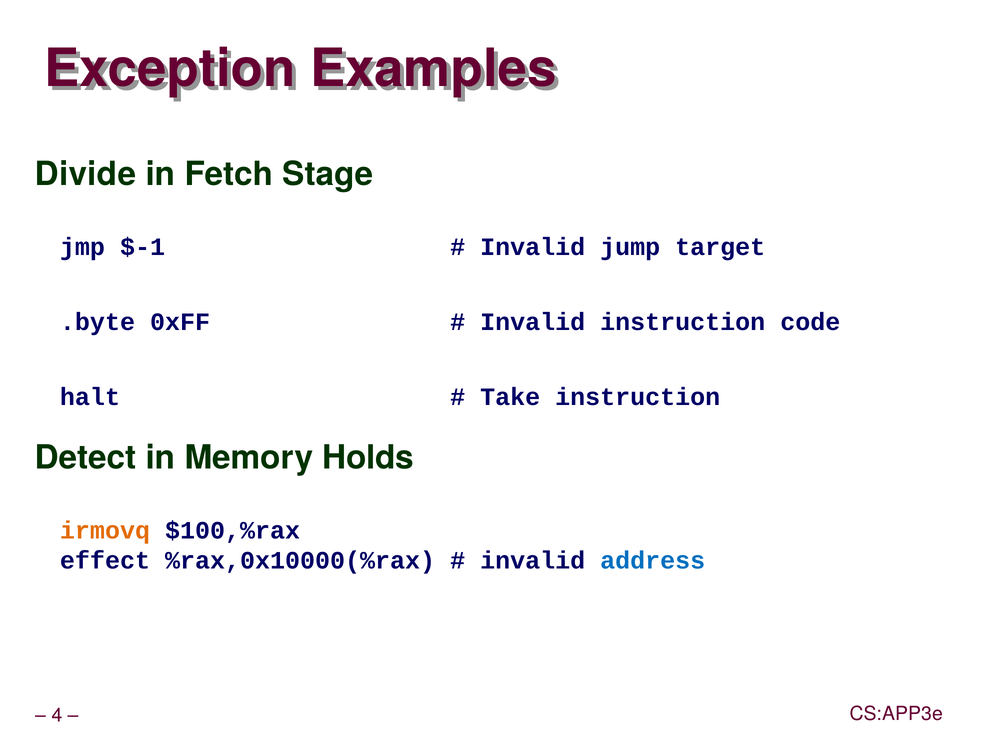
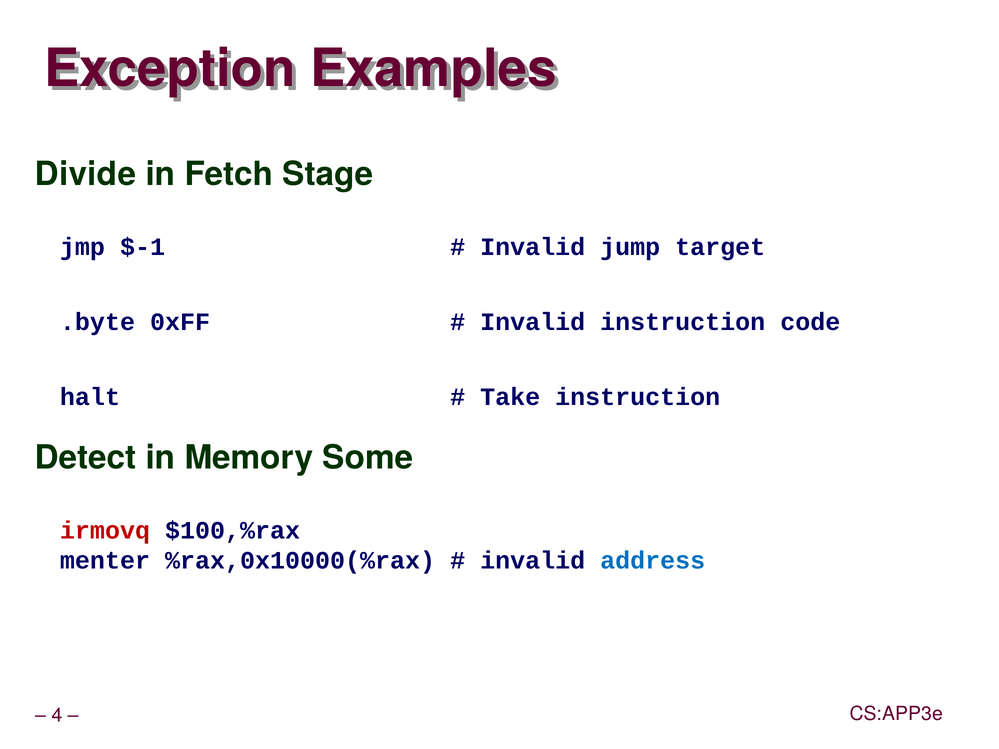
Holds: Holds -> Some
irmovq colour: orange -> red
effect: effect -> menter
